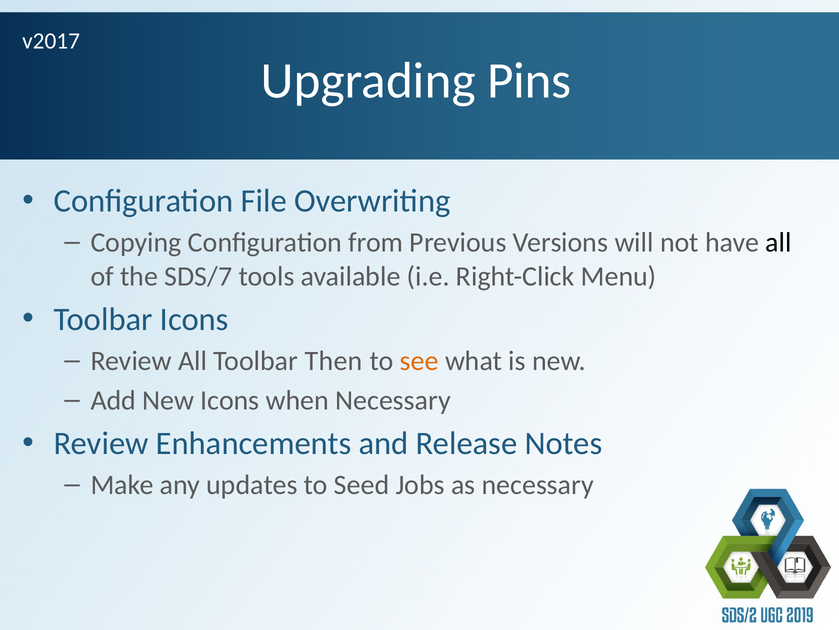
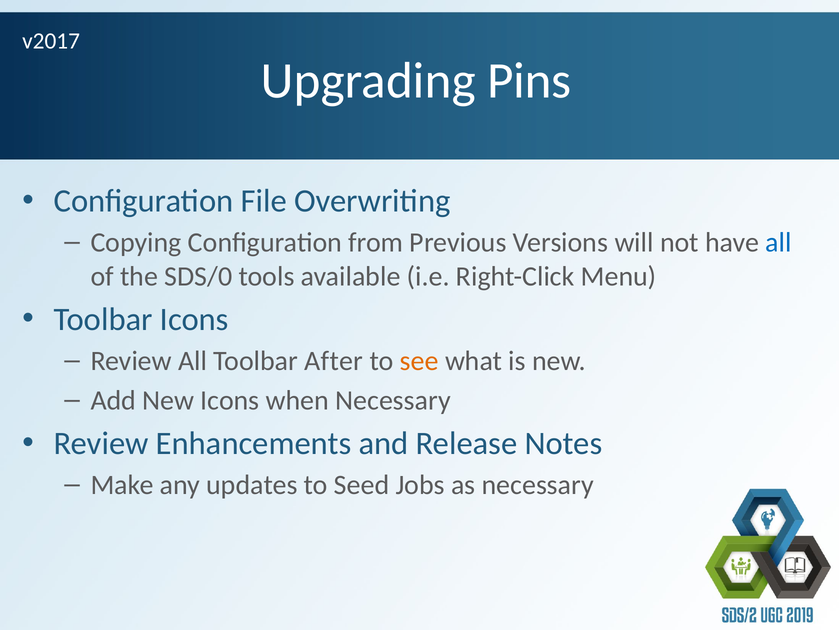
all at (778, 242) colour: black -> blue
SDS/7: SDS/7 -> SDS/0
Then: Then -> After
